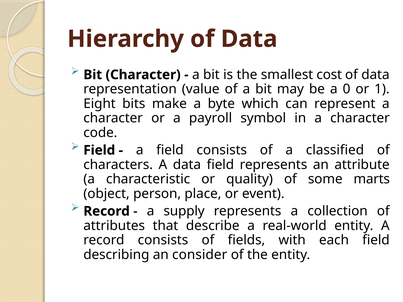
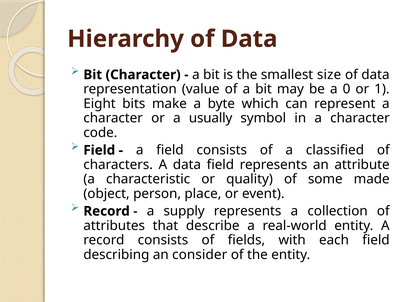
cost: cost -> size
payroll: payroll -> usually
marts: marts -> made
